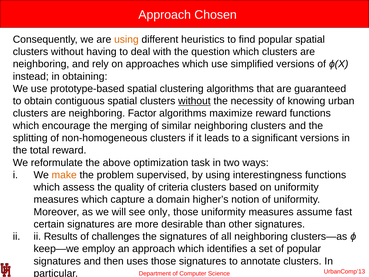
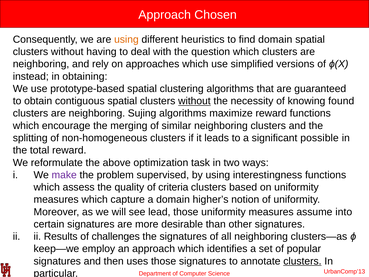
ﬁnd popular: popular -> domain
urban: urban -> found
Factor: Factor -> Sujing
signiﬁcant versions: versions -> possible
make colour: orange -> purple
only: only -> lead
fast: fast -> into
clusters at (302, 261) underline: none -> present
